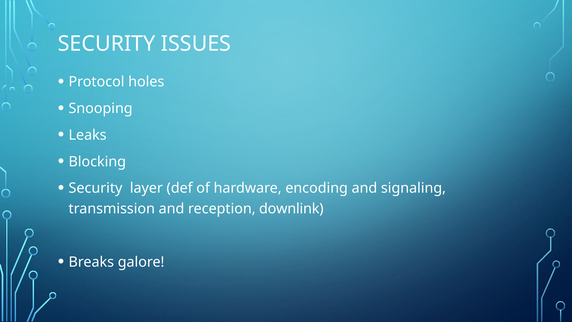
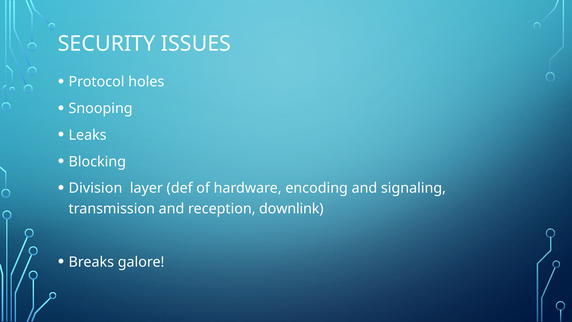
Security at (95, 188): Security -> Division
